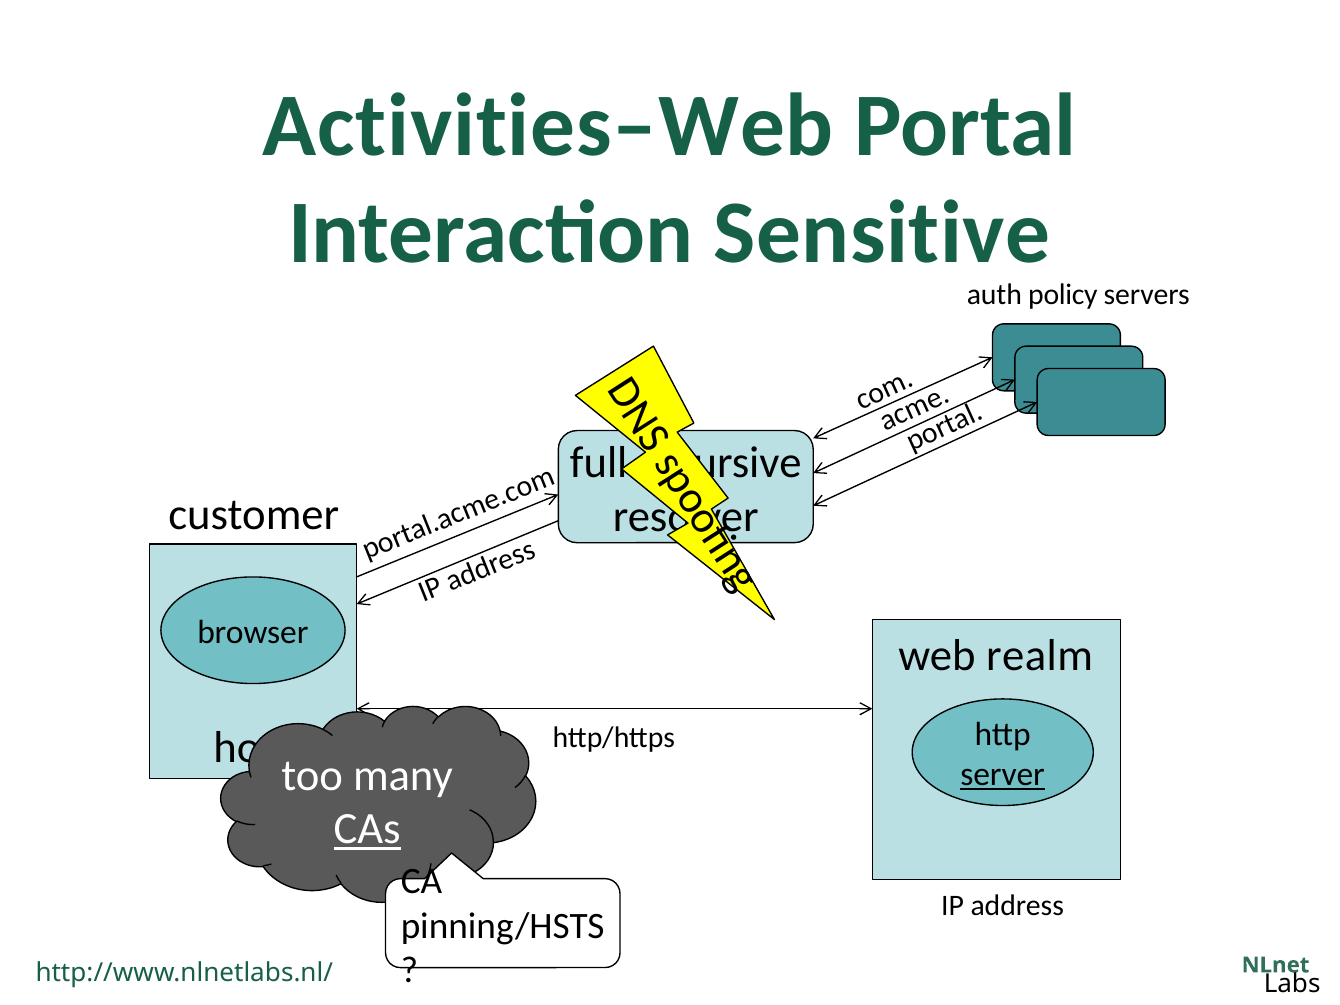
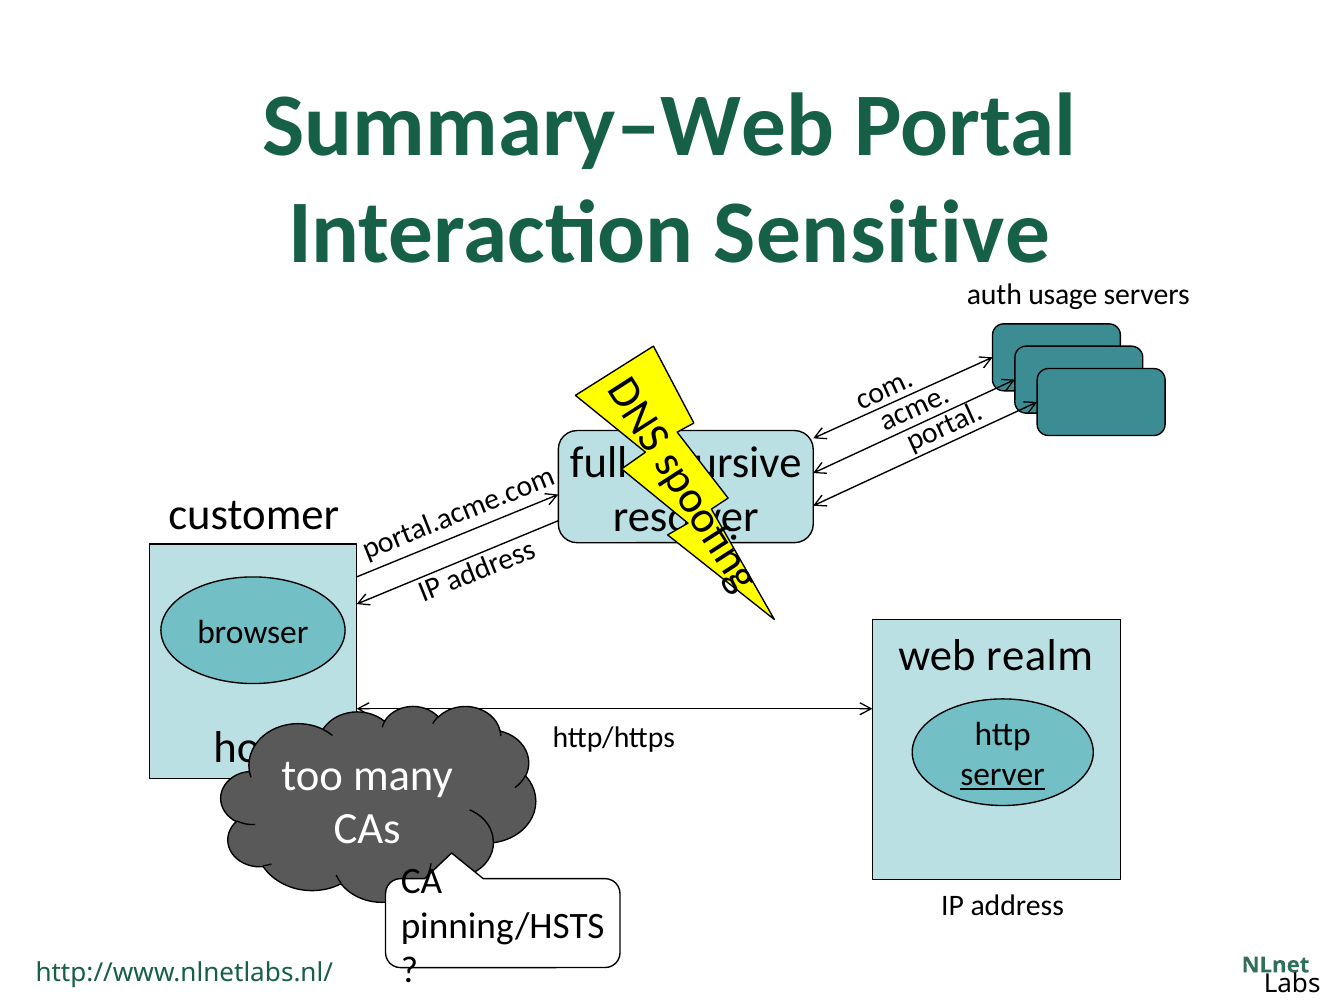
Activities–Web: Activities–Web -> Summary–Web
policy: policy -> usage
CAs underline: present -> none
